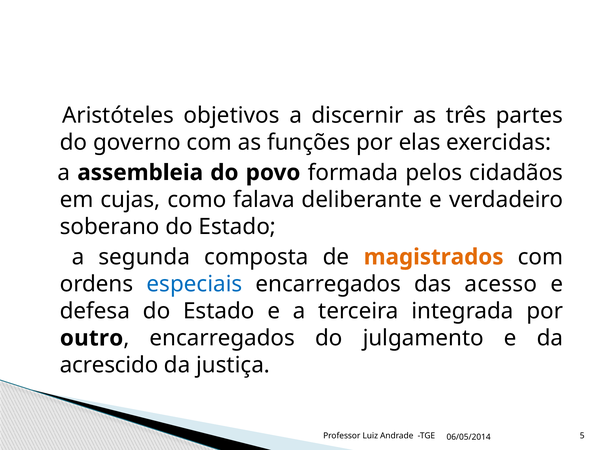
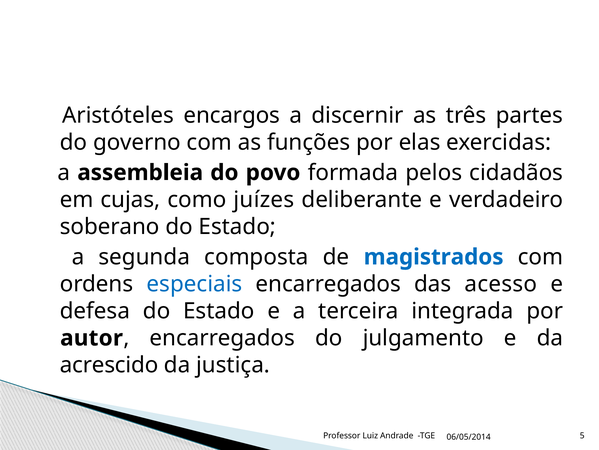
objetivos: objetivos -> encargos
falava: falava -> juízes
magistrados colour: orange -> blue
outro: outro -> autor
